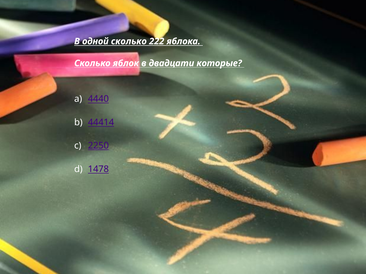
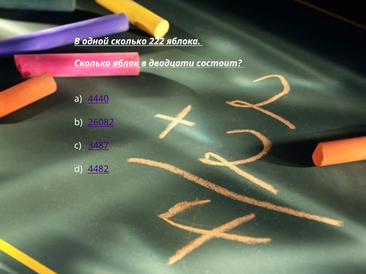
которые: которые -> состоит
44414: 44414 -> 26082
2250: 2250 -> 3487
1478: 1478 -> 4482
